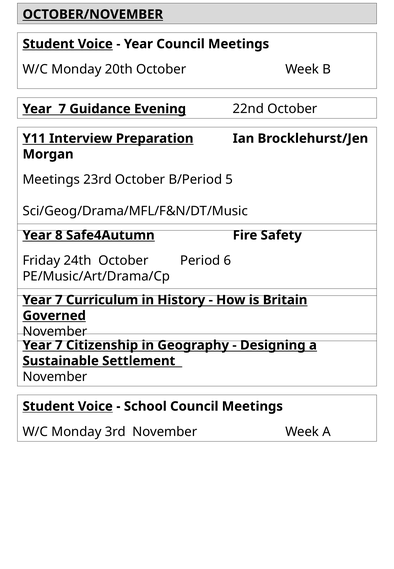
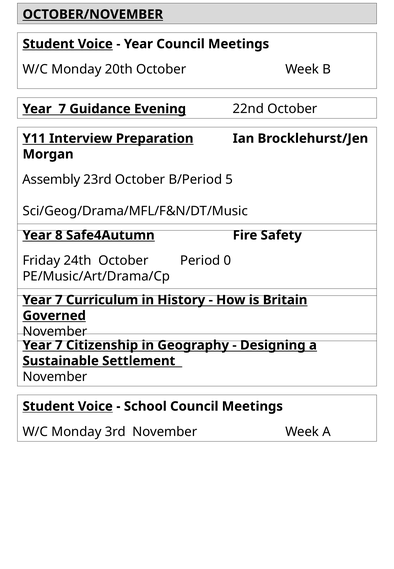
Meetings at (51, 180): Meetings -> Assembly
6: 6 -> 0
